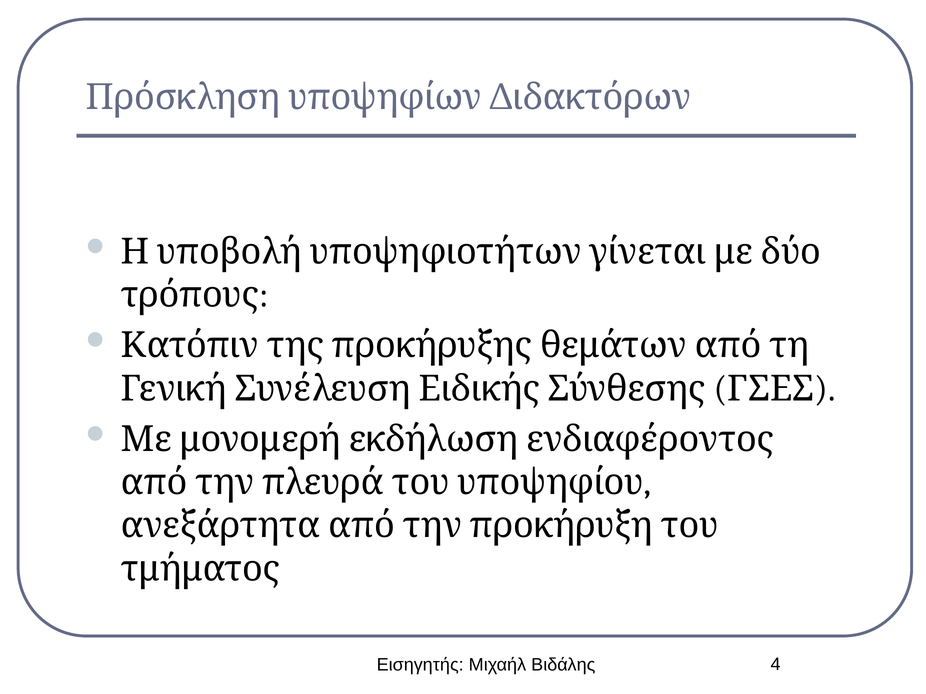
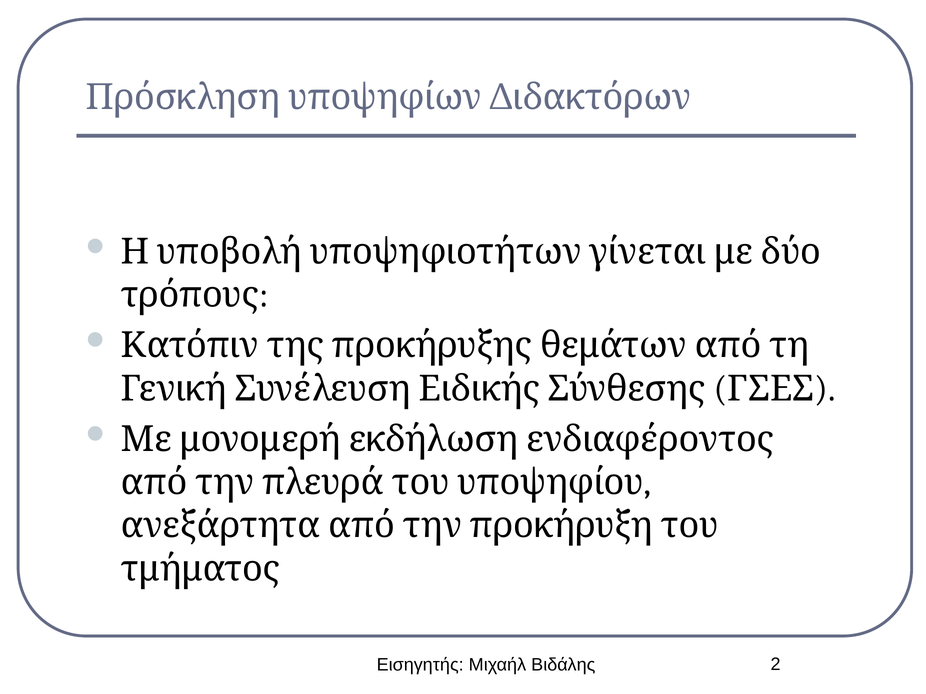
4: 4 -> 2
